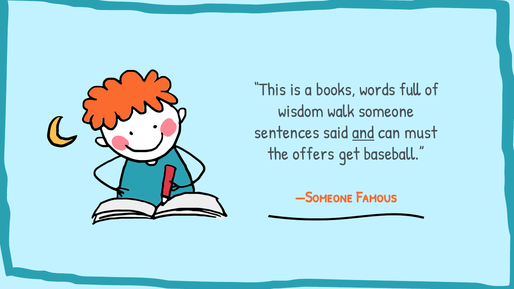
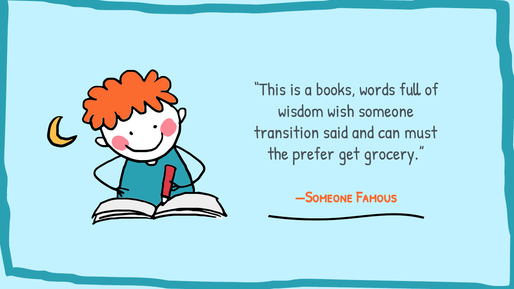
walk: walk -> wish
sentences: sentences -> transition
and underline: present -> none
offers: offers -> prefer
baseball: baseball -> grocery
